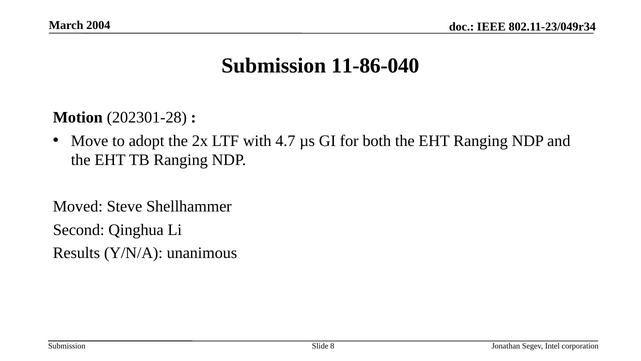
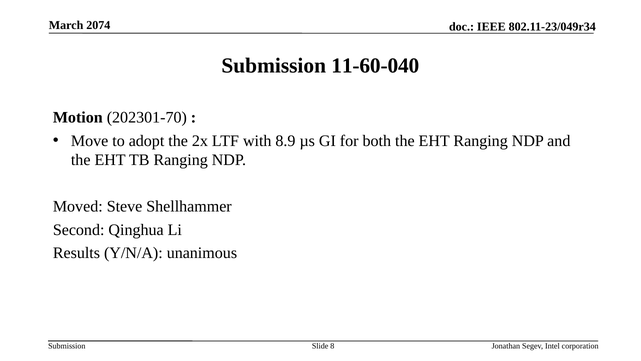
2004: 2004 -> 2074
11-86-040: 11-86-040 -> 11-60-040
202301-28: 202301-28 -> 202301-70
4.7: 4.7 -> 8.9
